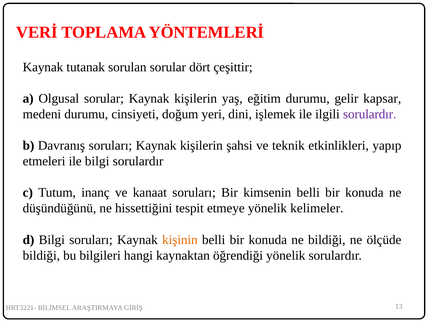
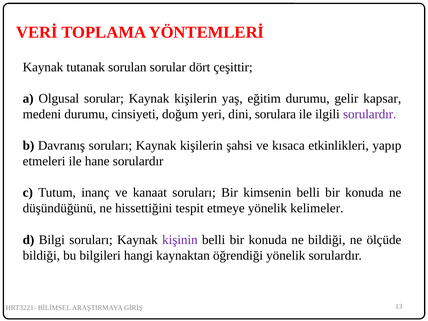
işlemek: işlemek -> sorulara
teknik: teknik -> kısaca
ile bilgi: bilgi -> hane
kişinin colour: orange -> purple
